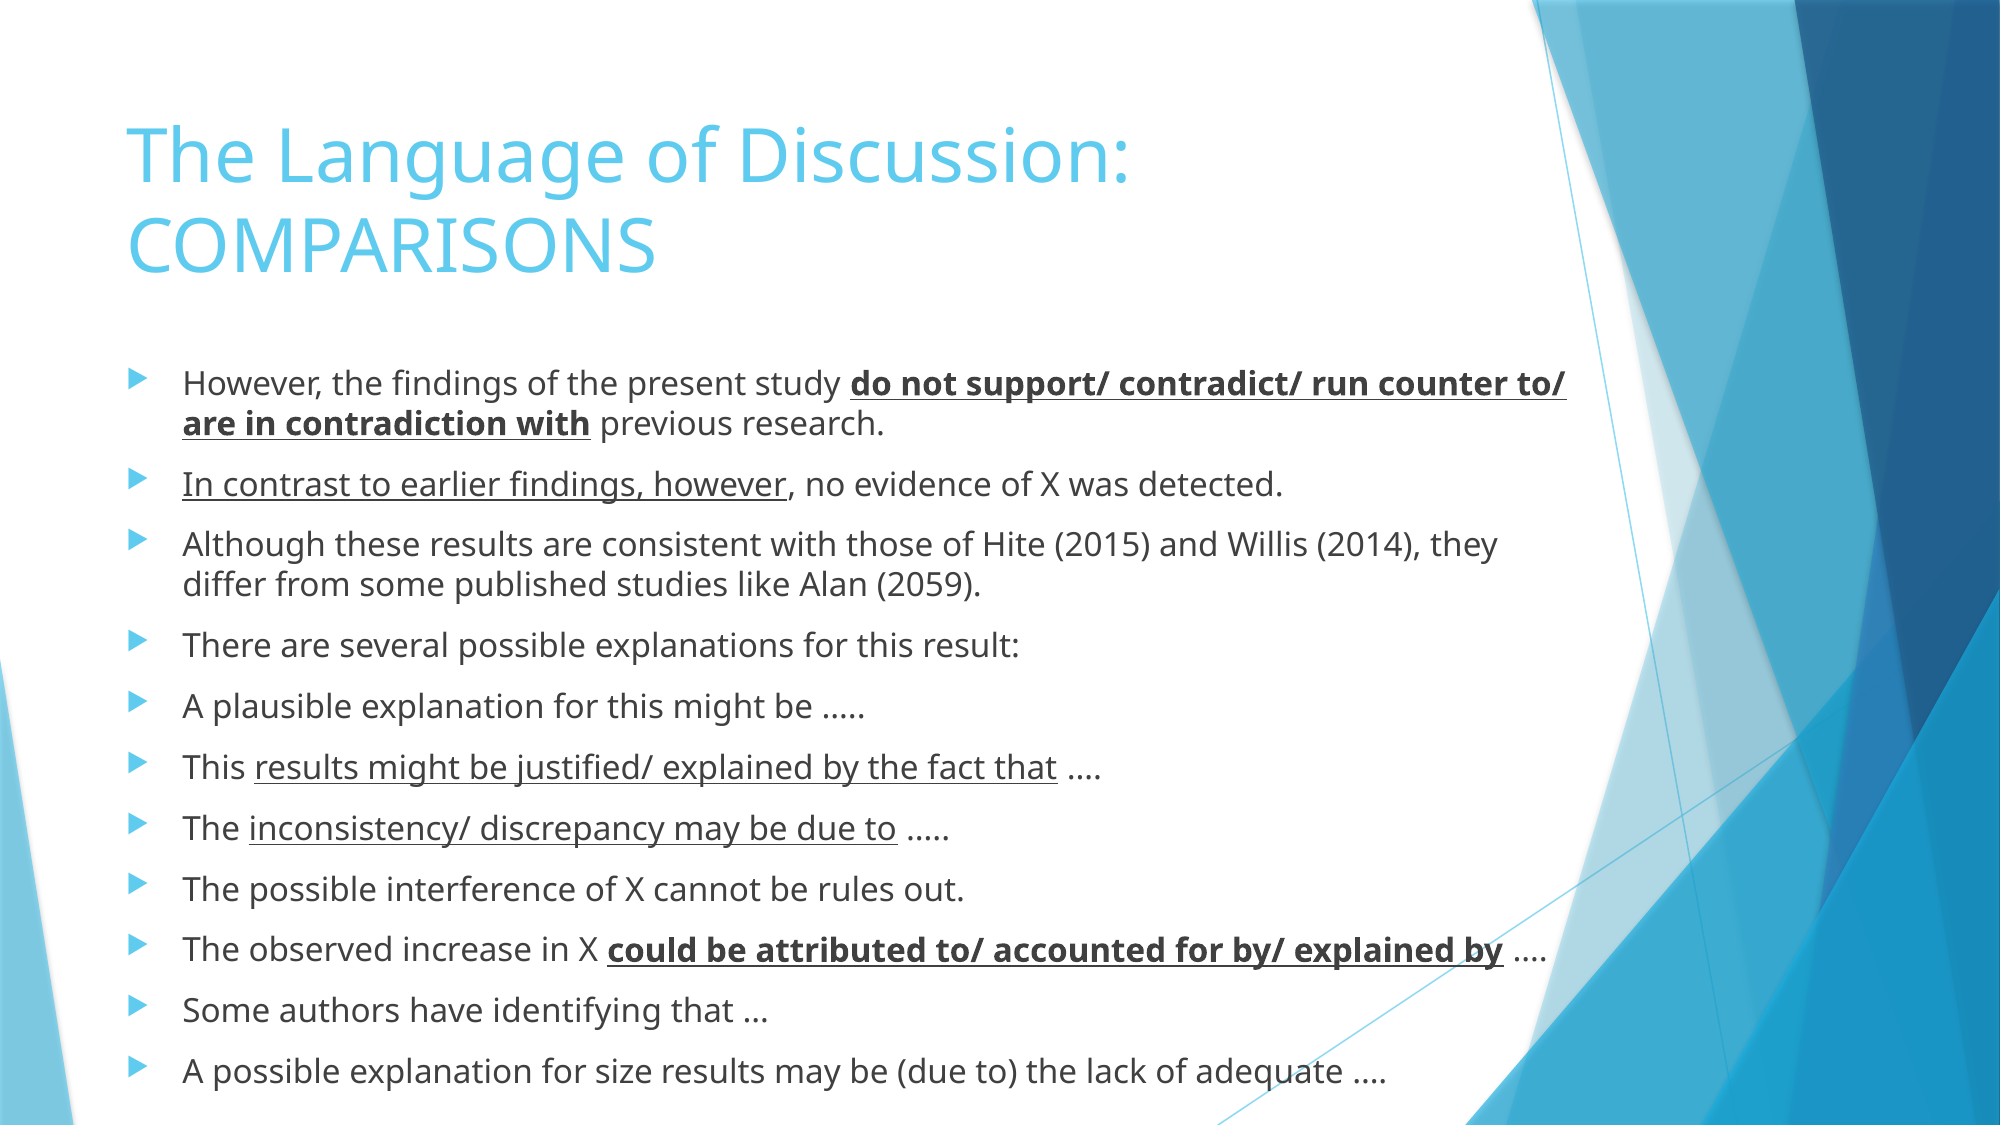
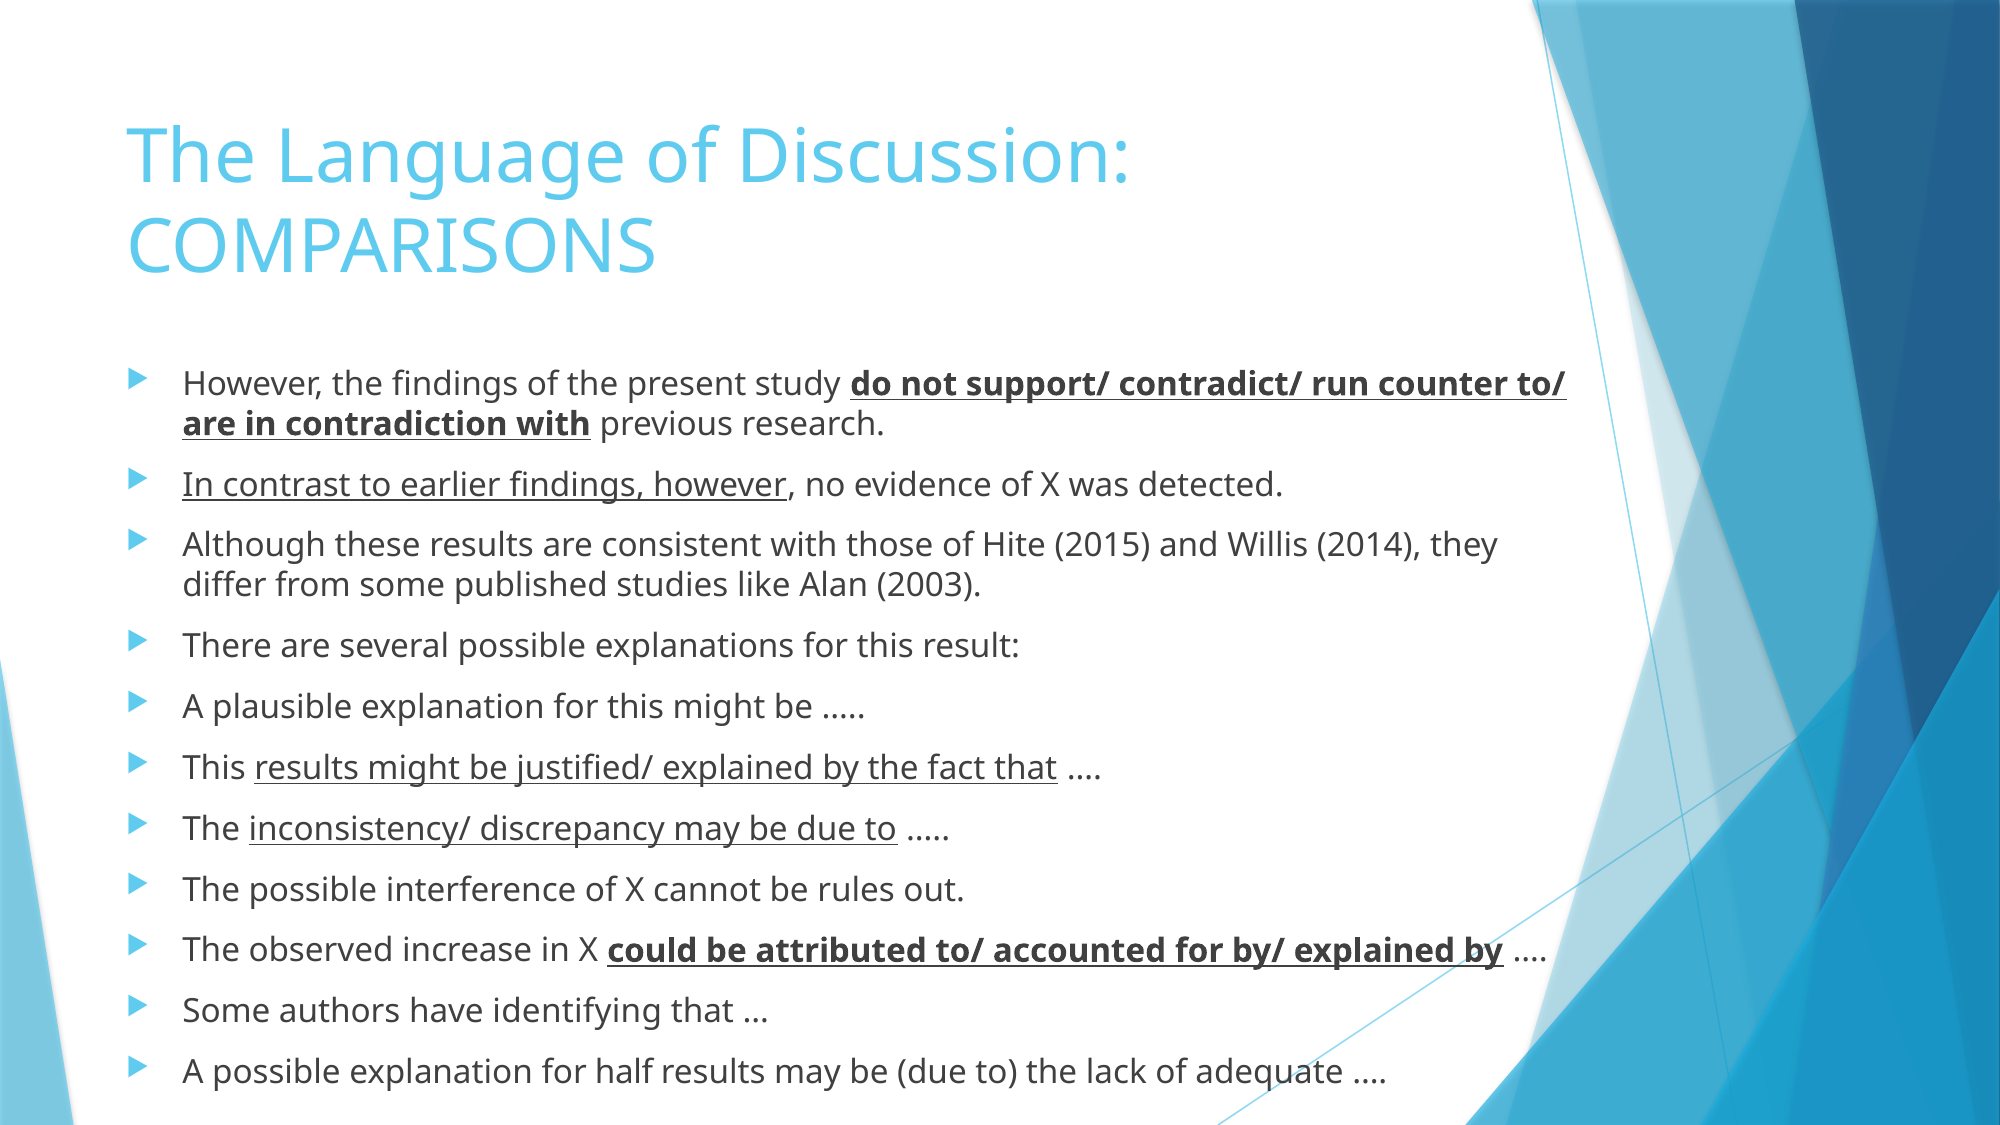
2059: 2059 -> 2003
size: size -> half
